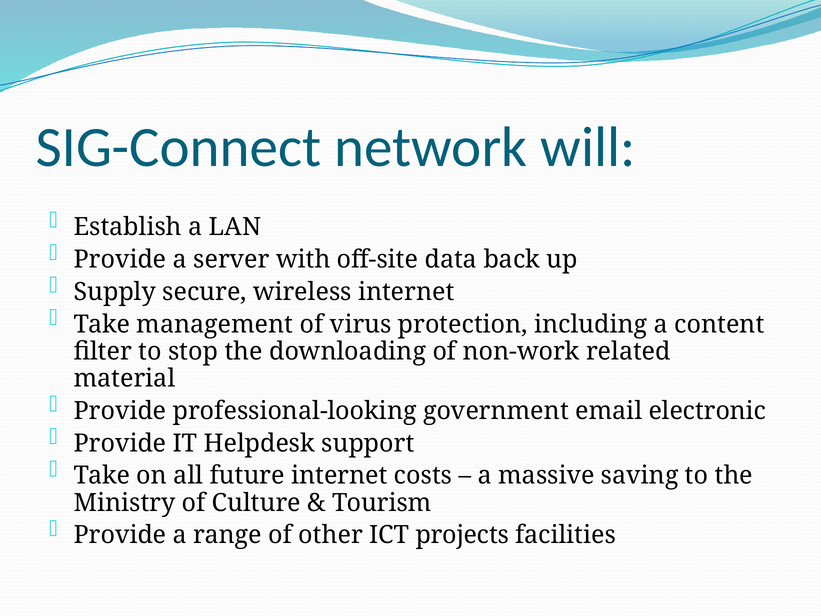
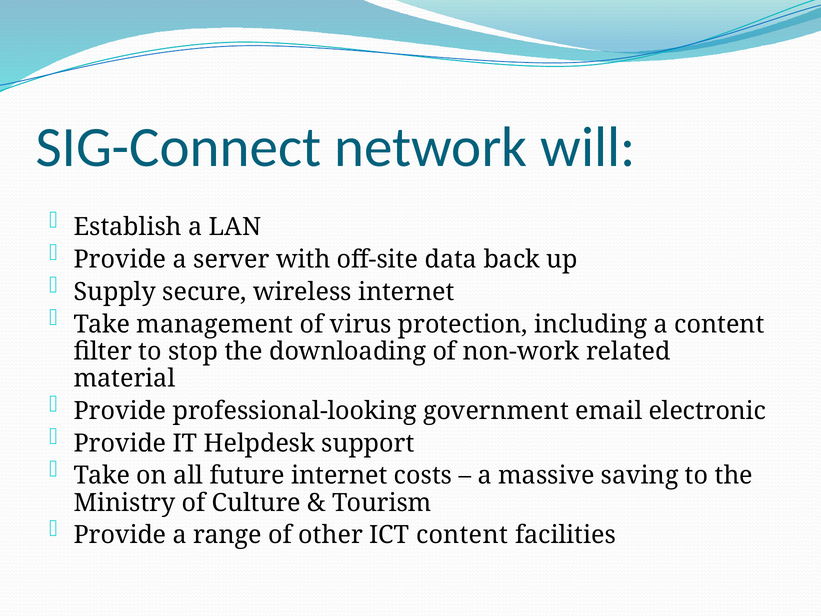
ICT projects: projects -> content
